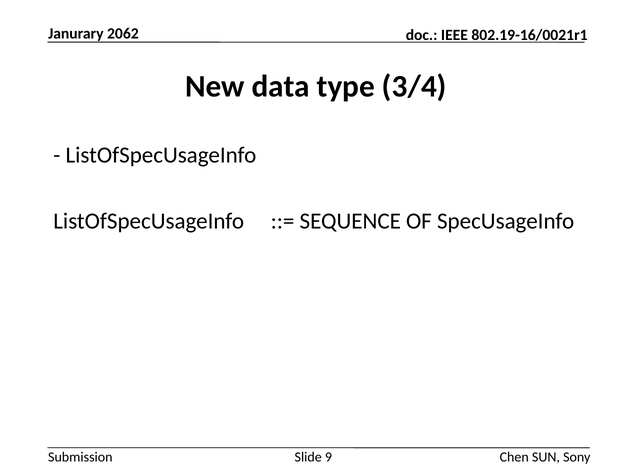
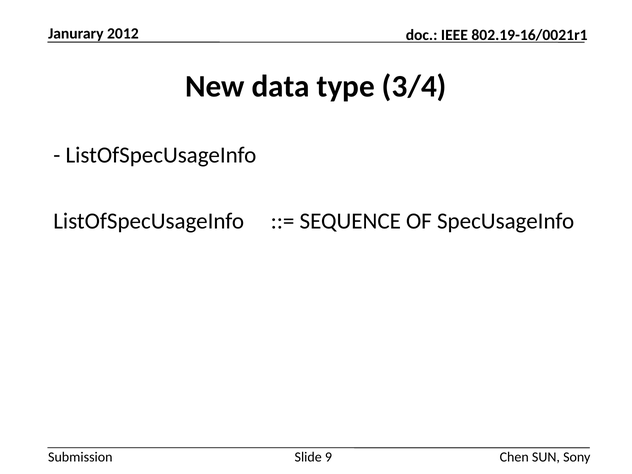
2062: 2062 -> 2012
